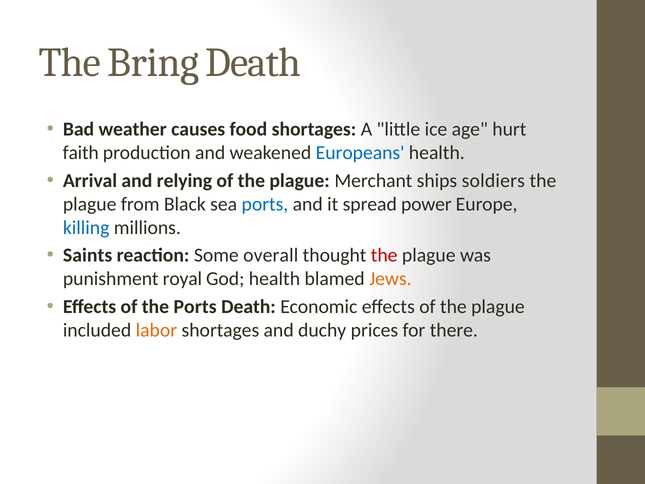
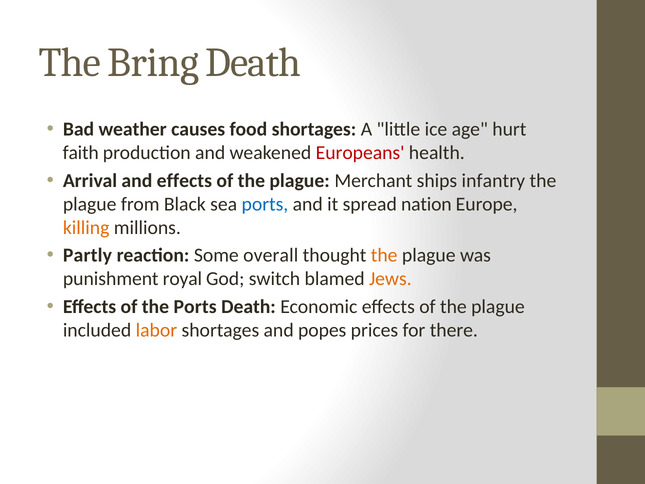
Europeans colour: blue -> red
and relying: relying -> effects
soldiers: soldiers -> infantry
power: power -> nation
killing colour: blue -> orange
Saints: Saints -> Partly
the at (384, 255) colour: red -> orange
God health: health -> switch
duchy: duchy -> popes
